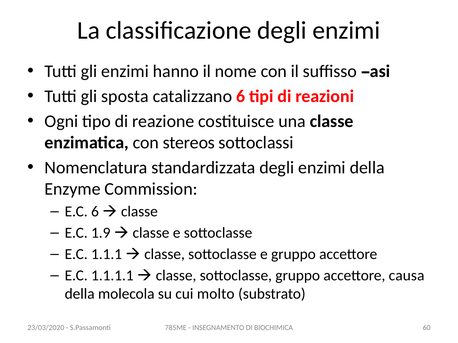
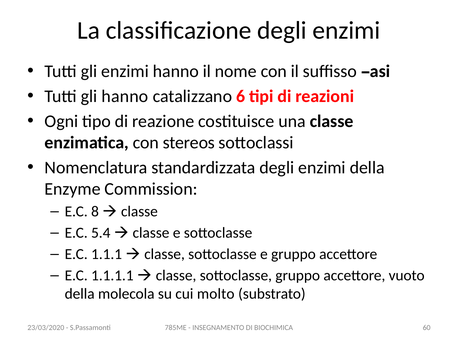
gli sposta: sposta -> hanno
E.C 6: 6 -> 8
1.9: 1.9 -> 5.4
causa: causa -> vuoto
